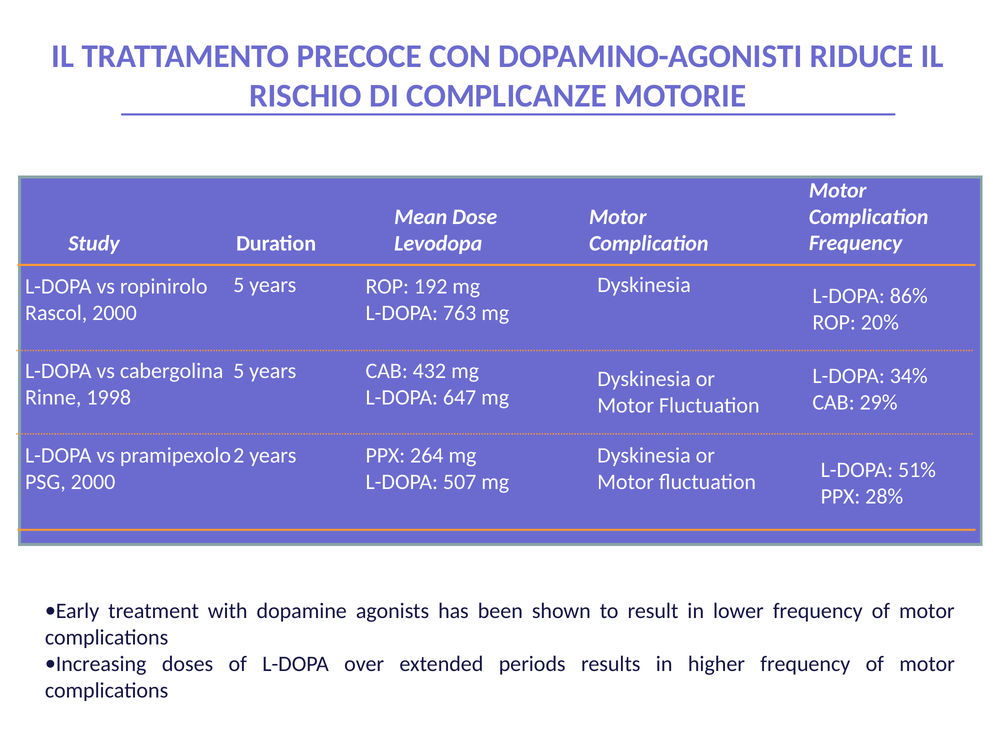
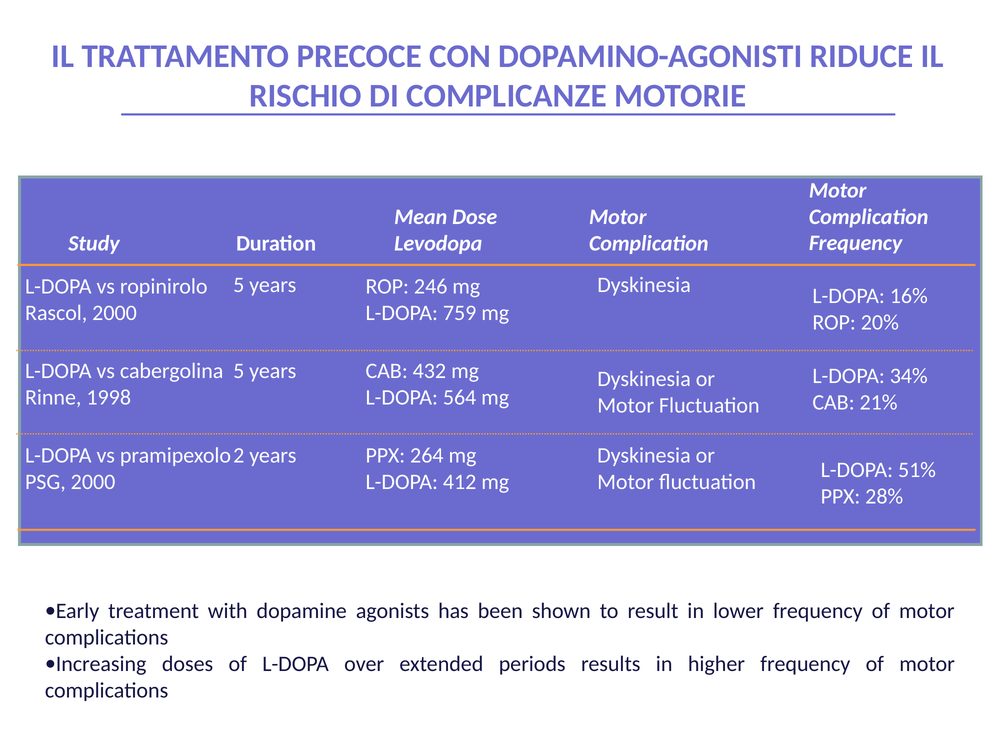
192: 192 -> 246
86%: 86% -> 16%
763: 763 -> 759
647: 647 -> 564
29%: 29% -> 21%
507: 507 -> 412
